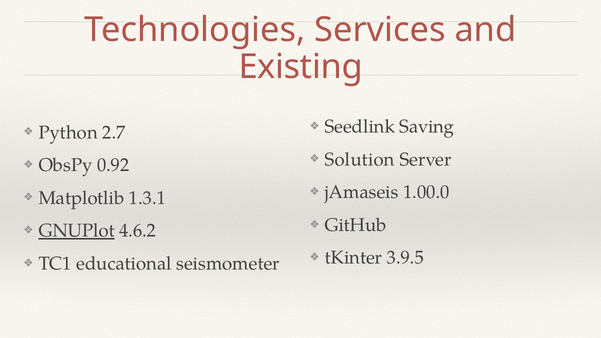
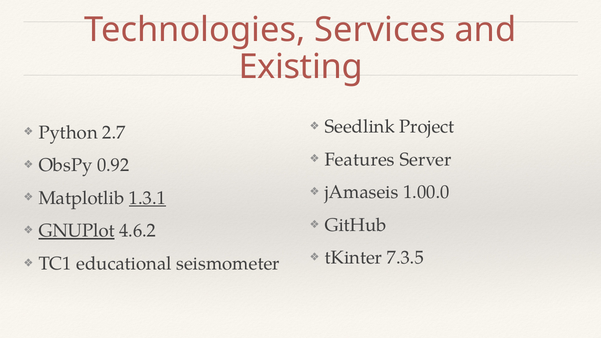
Saving: Saving -> Project
Solution: Solution -> Features
1.3.1 underline: none -> present
3.9.5: 3.9.5 -> 7.3.5
